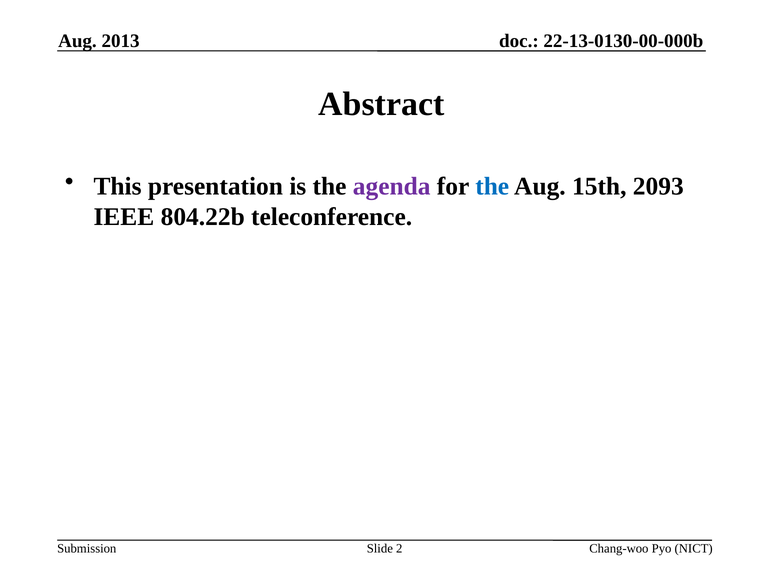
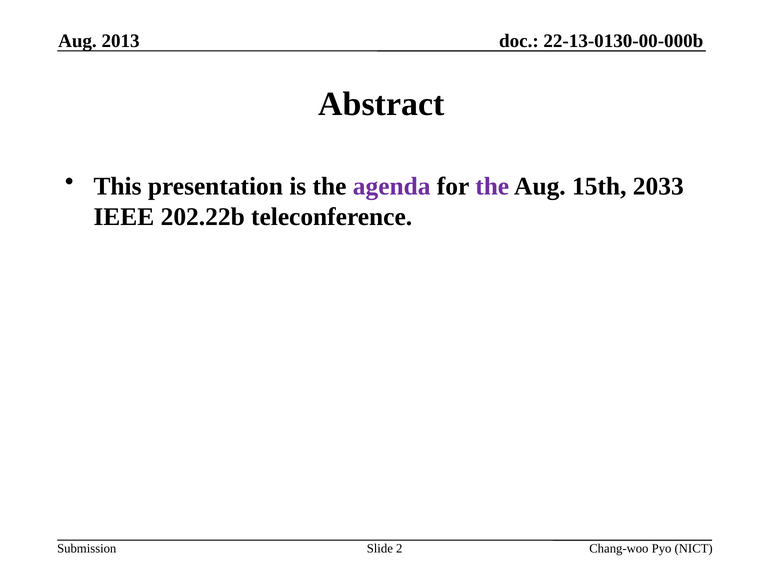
the at (492, 186) colour: blue -> purple
2093: 2093 -> 2033
804.22b: 804.22b -> 202.22b
